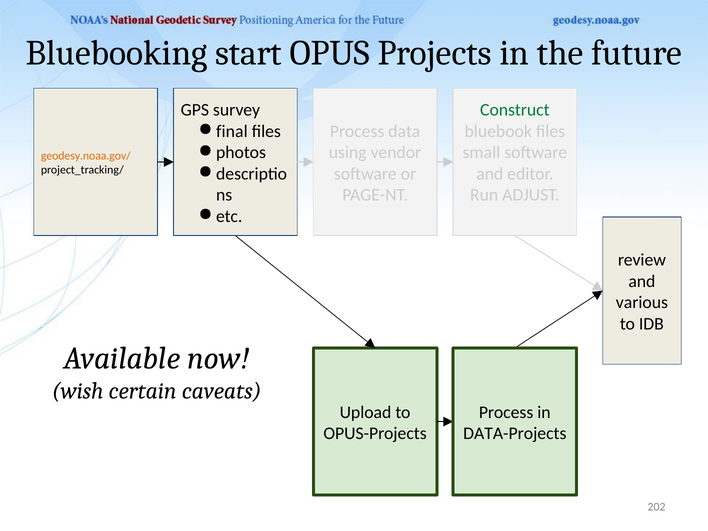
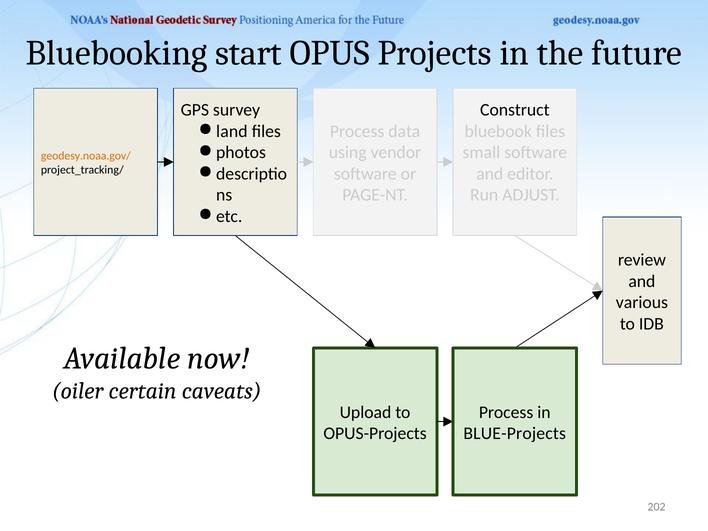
Construct colour: green -> black
final: final -> land
wish: wish -> oiler
DATA-Projects: DATA-Projects -> BLUE-Projects
